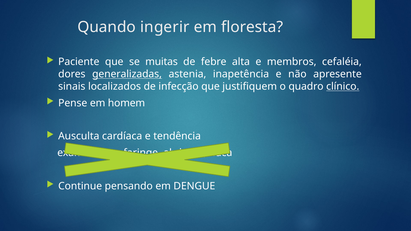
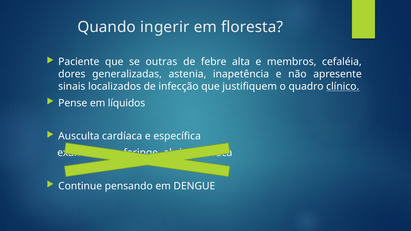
muitas: muitas -> outras
generalizadas underline: present -> none
homem: homem -> líquidos
tendência: tendência -> específica
